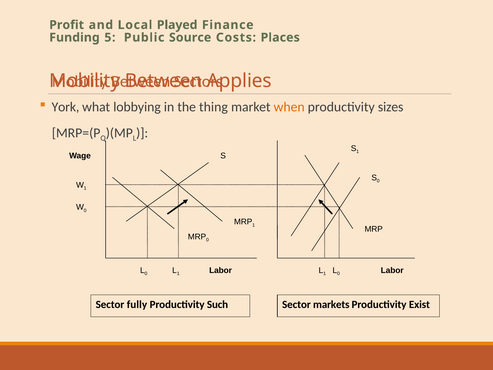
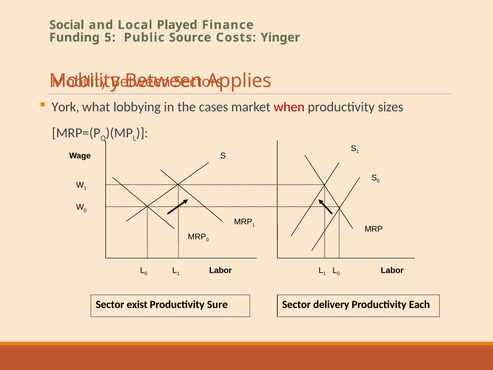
Profit: Profit -> Social
Places: Places -> Yinger
thing: thing -> cases
when colour: orange -> red
fully: fully -> exist
Such: Such -> Sure
markets: markets -> delivery
Exist: Exist -> Each
